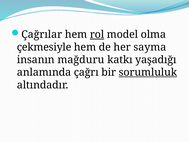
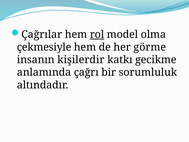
sayma: sayma -> görme
mağduru: mağduru -> kişilerdir
yaşadığı: yaşadığı -> gecikme
sorumluluk underline: present -> none
